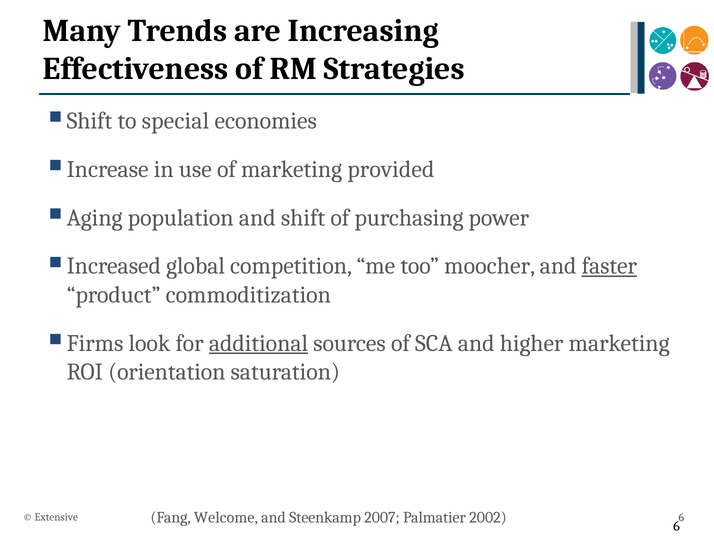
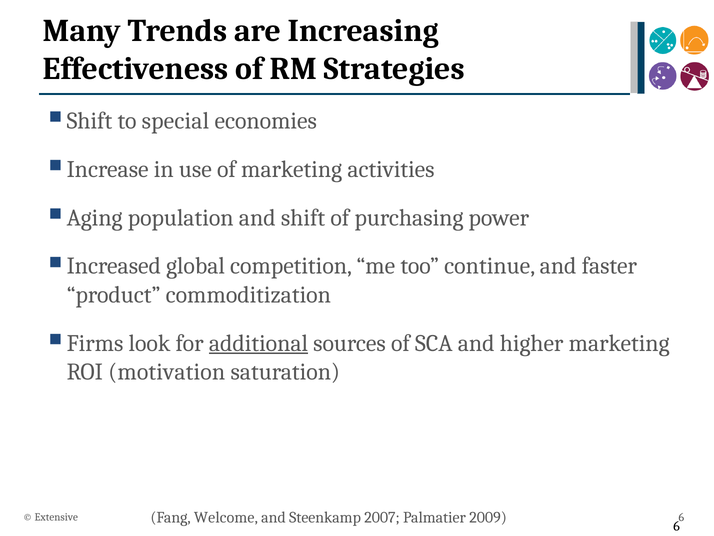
provided: provided -> activities
moocher: moocher -> continue
faster underline: present -> none
orientation: orientation -> motivation
2002: 2002 -> 2009
